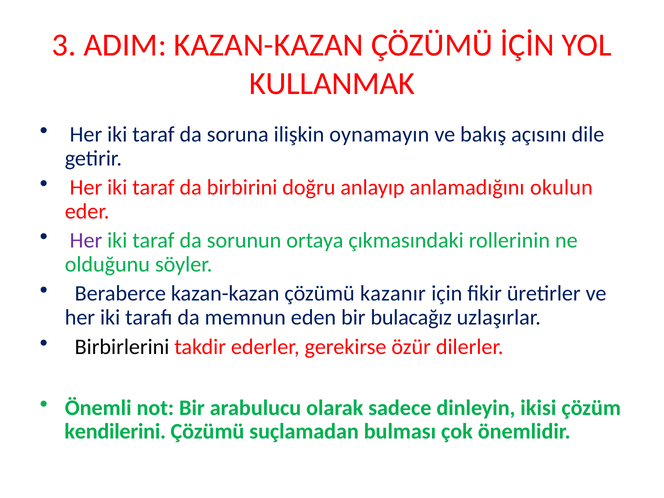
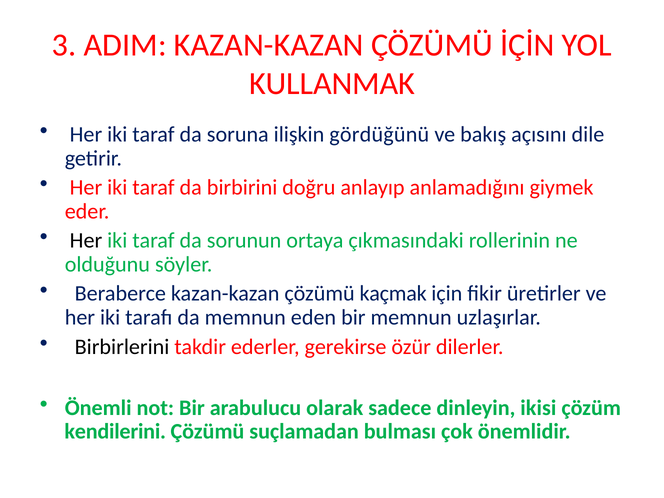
oynamayın: oynamayın -> gördüğünü
okulun: okulun -> giymek
Her at (86, 241) colour: purple -> black
kazanır: kazanır -> kaçmak
bir bulacağız: bulacağız -> memnun
